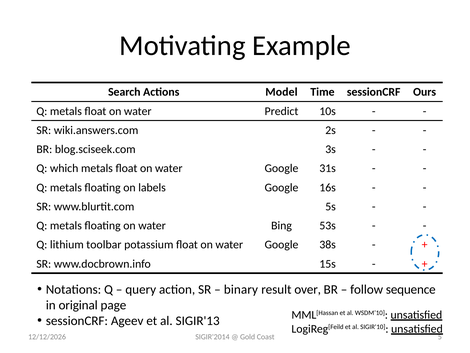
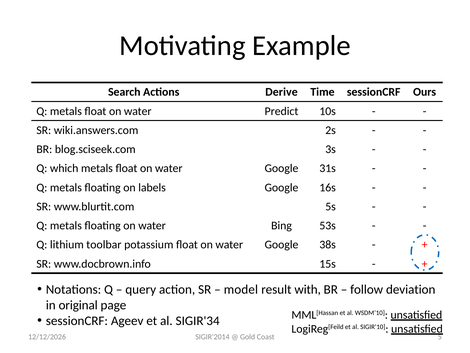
Model: Model -> Derive
binary: binary -> model
over: over -> with
sequence: sequence -> deviation
SIGIR'13: SIGIR'13 -> SIGIR'34
